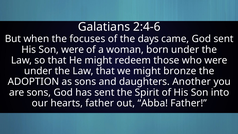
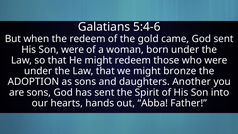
2:4-6: 2:4-6 -> 5:4-6
the focuses: focuses -> redeem
days: days -> gold
hearts father: father -> hands
